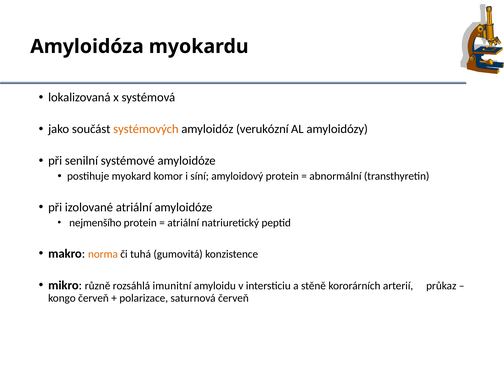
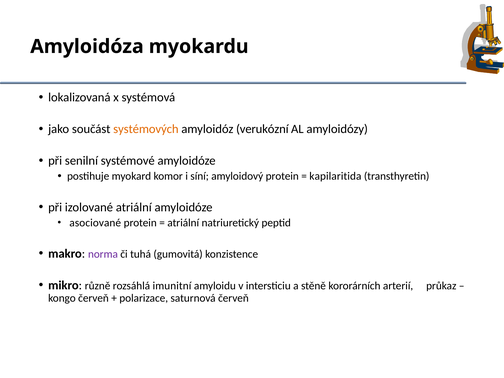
abnormální: abnormální -> kapilaritida
nejmenšího: nejmenšího -> asociované
norma colour: orange -> purple
